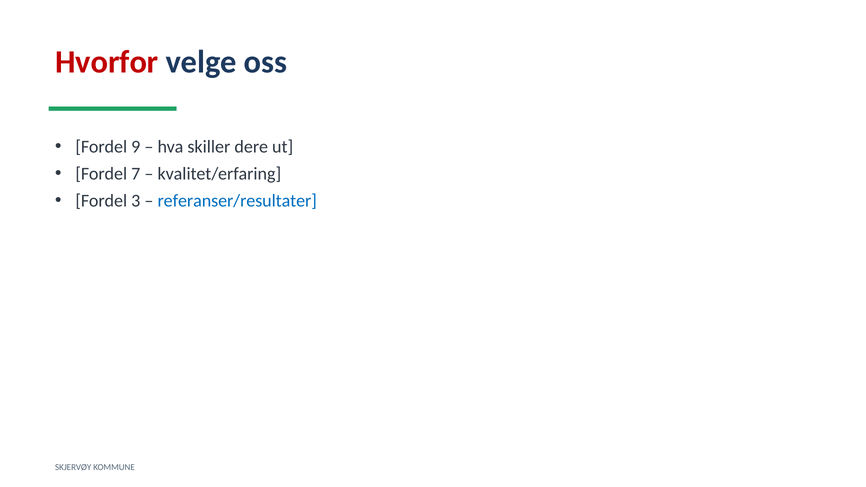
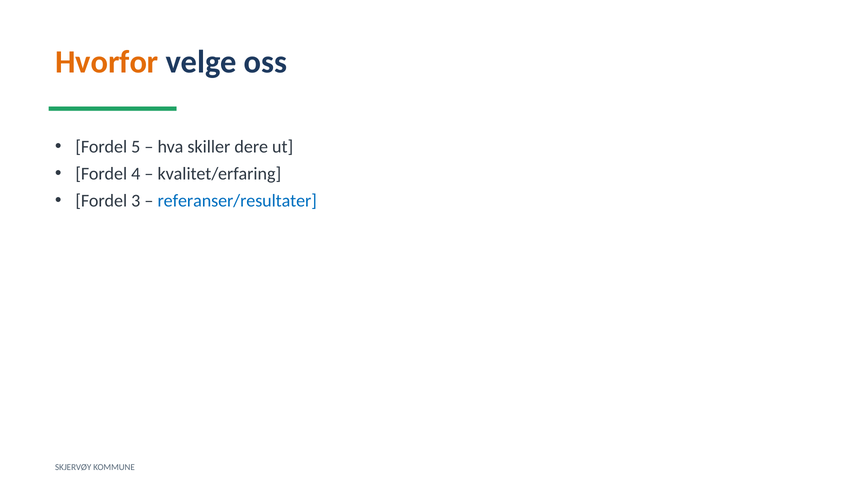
Hvorfor colour: red -> orange
9: 9 -> 5
7: 7 -> 4
